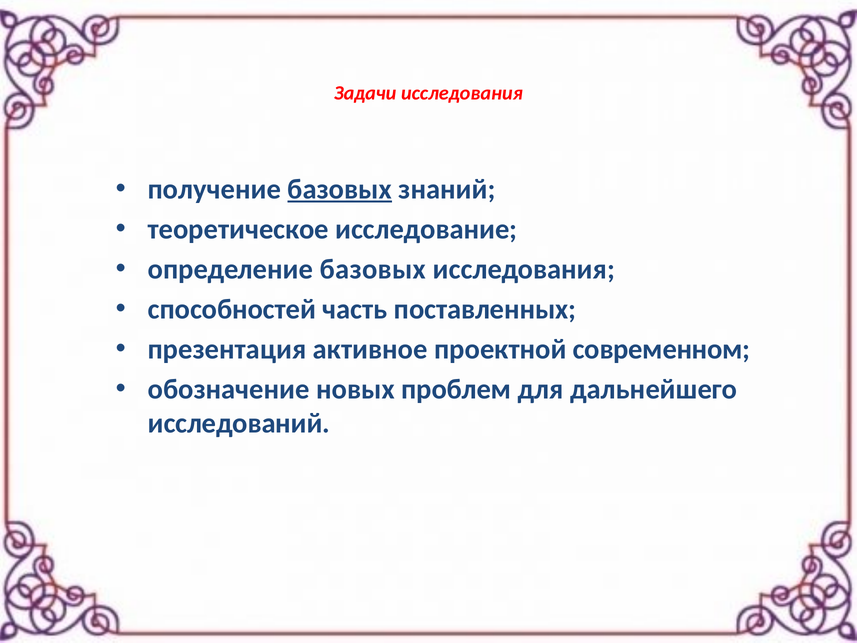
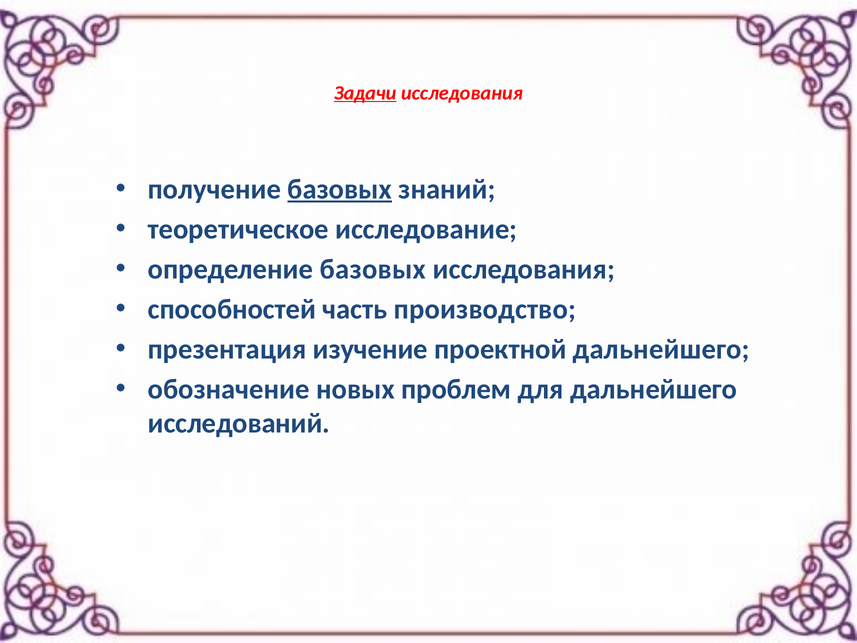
Задачи underline: none -> present
поставленных: поставленных -> производство
активное: активное -> изучение
проектной современном: современном -> дальнейшего
